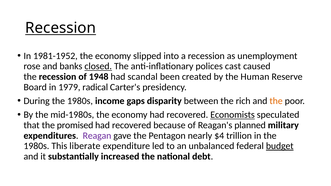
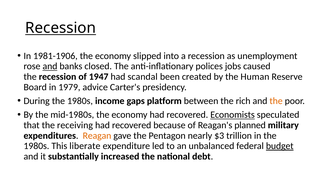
1981-1952: 1981-1952 -> 1981-1906
and at (50, 66) underline: none -> present
closed underline: present -> none
cast: cast -> jobs
1948: 1948 -> 1947
radical: radical -> advice
disparity: disparity -> platform
promised: promised -> receiving
Reagan colour: purple -> orange
$4: $4 -> $3
